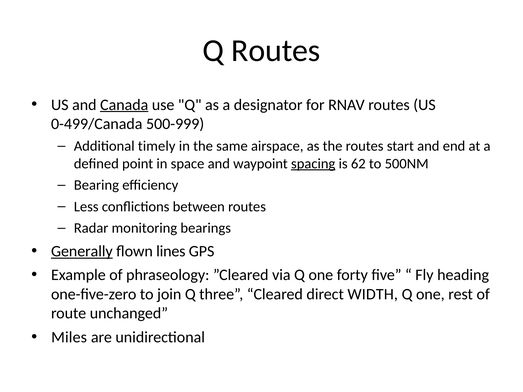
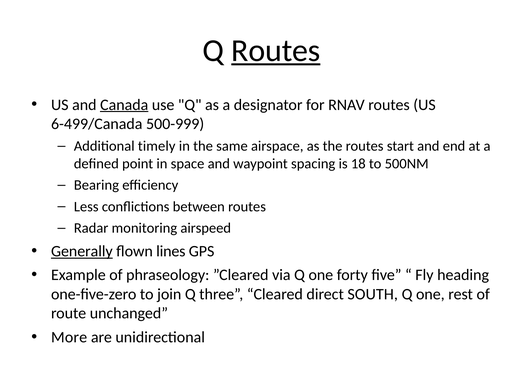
Routes at (276, 51) underline: none -> present
0-499/Canada: 0-499/Canada -> 6-499/Canada
spacing underline: present -> none
62: 62 -> 18
bearings: bearings -> airspeed
WIDTH: WIDTH -> SOUTH
Miles: Miles -> More
